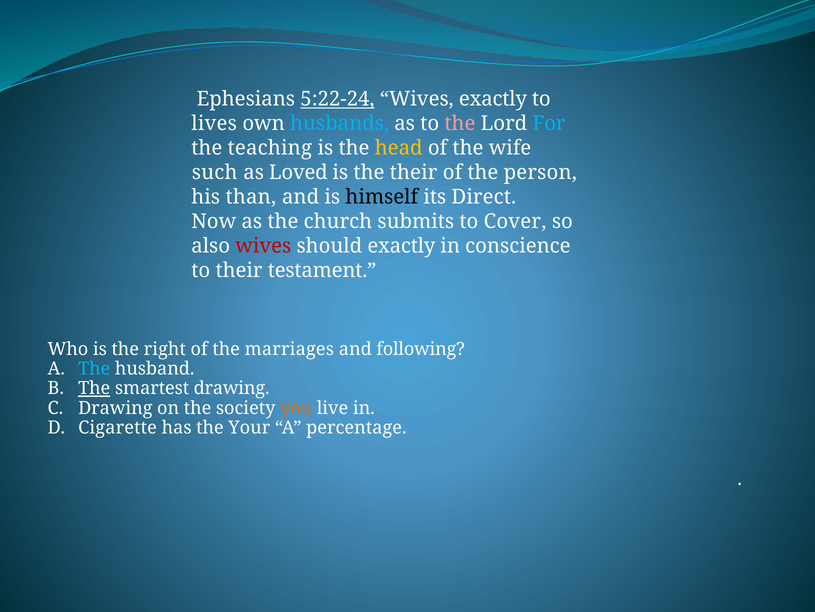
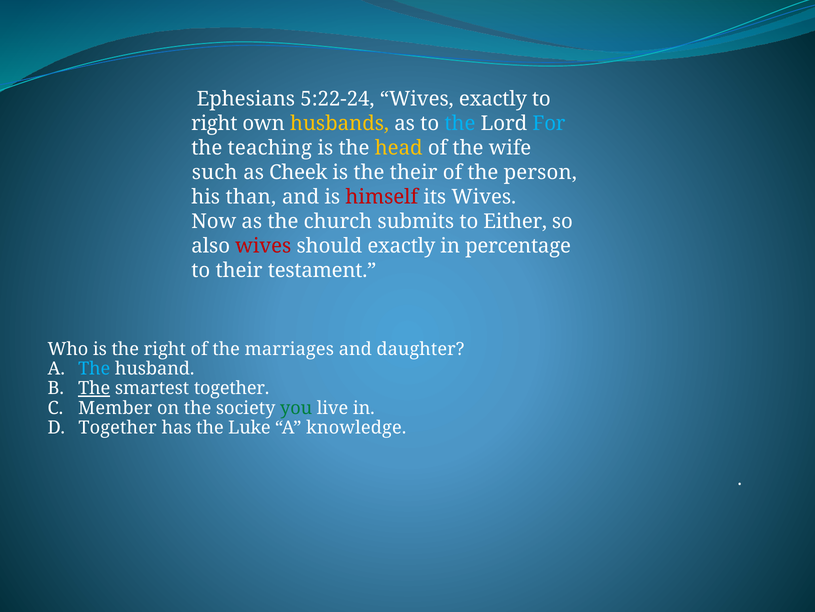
5:22-24 underline: present -> none
lives at (214, 124): lives -> right
husbands colour: light blue -> yellow
the at (460, 124) colour: pink -> light blue
Loved: Loved -> Cheek
himself colour: black -> red
its Direct: Direct -> Wives
Cover: Cover -> Either
conscience: conscience -> percentage
following: following -> daughter
smartest drawing: drawing -> together
Drawing at (115, 408): Drawing -> Member
you colour: orange -> green
Cigarette at (118, 427): Cigarette -> Together
Your: Your -> Luke
percentage: percentage -> knowledge
